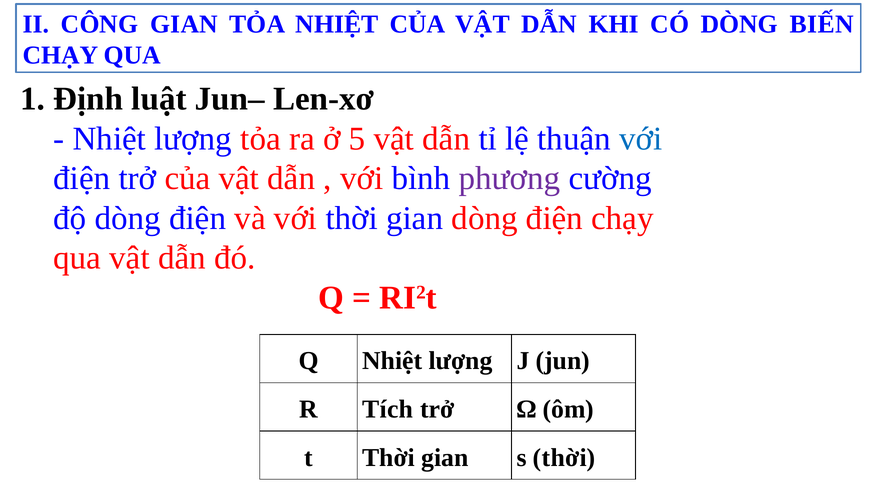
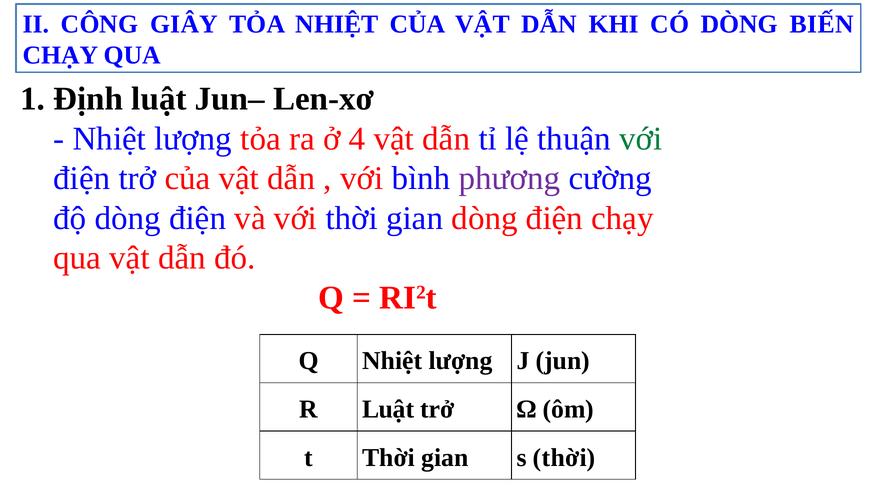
CÔNG GIAN: GIAN -> GIÂY
5: 5 -> 4
với at (641, 138) colour: blue -> green
R Tích: Tích -> Luật
